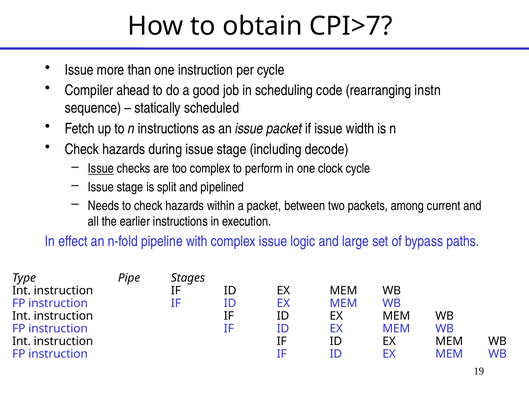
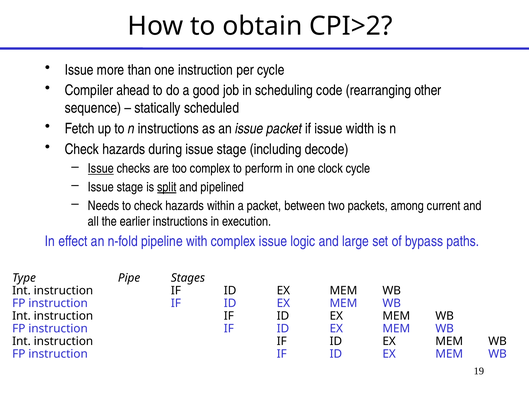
CPI>7: CPI>7 -> CPI>2
instn: instn -> other
split underline: none -> present
